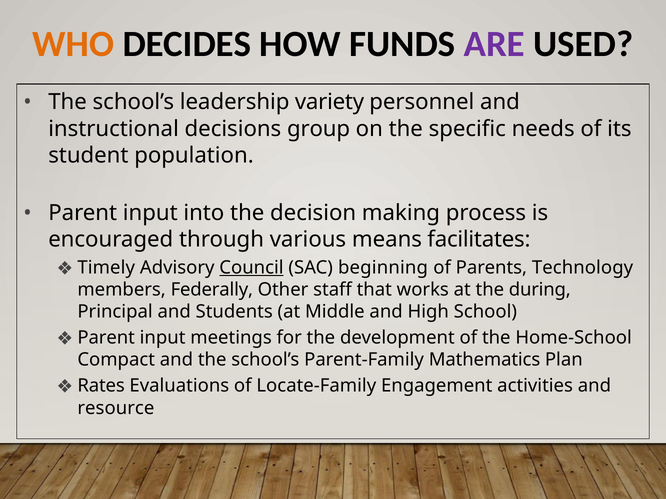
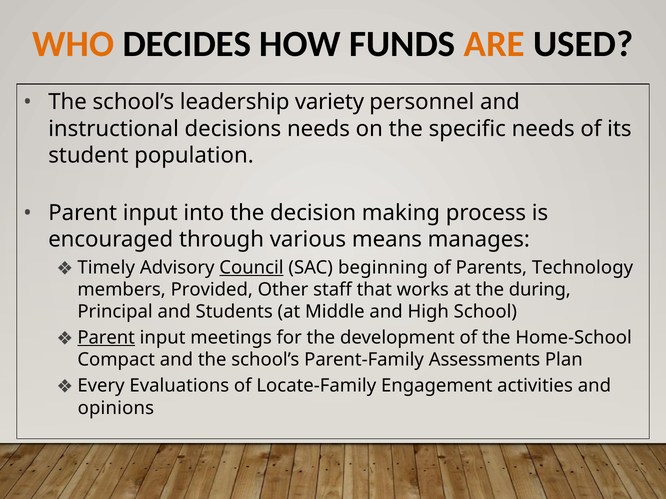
ARE colour: purple -> orange
decisions group: group -> needs
facilitates: facilitates -> manages
Federally: Federally -> Provided
Parent at (106, 338) underline: none -> present
Mathematics: Mathematics -> Assessments
Rates: Rates -> Every
resource: resource -> opinions
